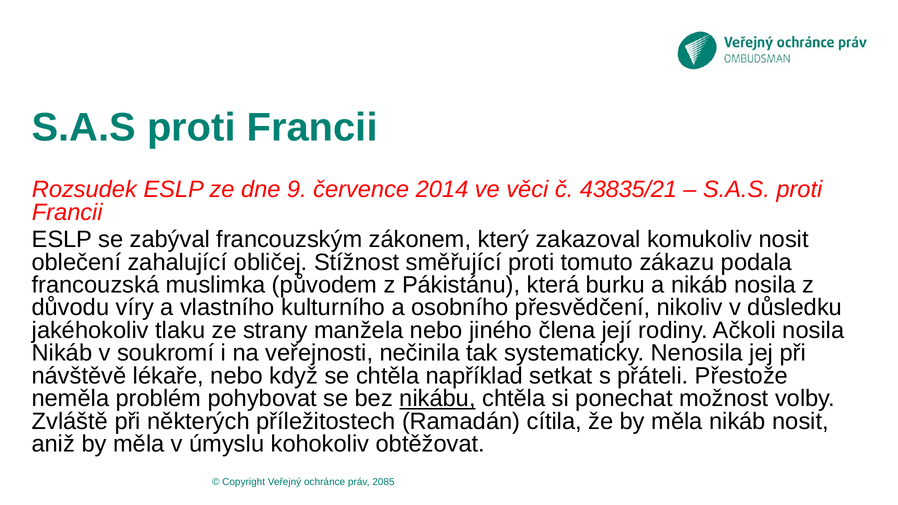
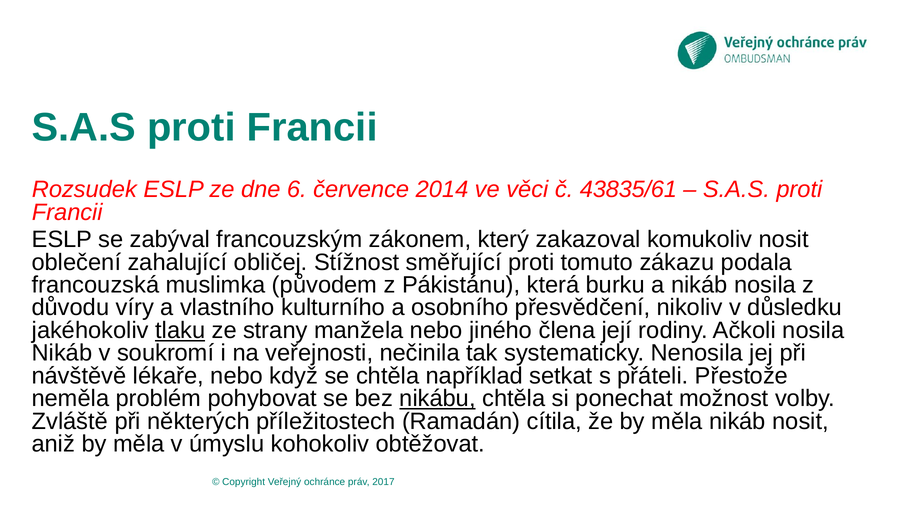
9: 9 -> 6
43835/21: 43835/21 -> 43835/61
tlaku underline: none -> present
2085: 2085 -> 2017
